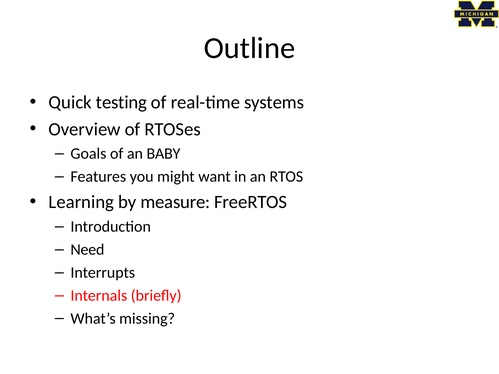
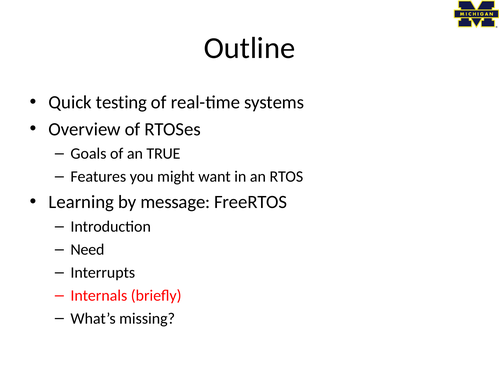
BABY: BABY -> TRUE
measure: measure -> message
